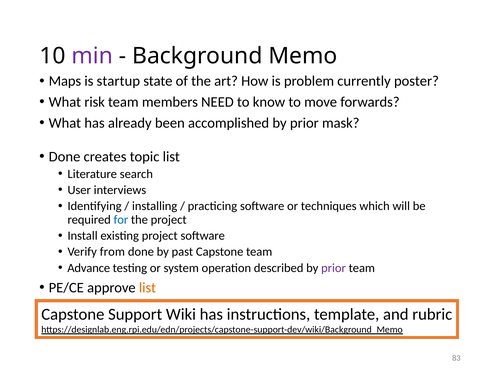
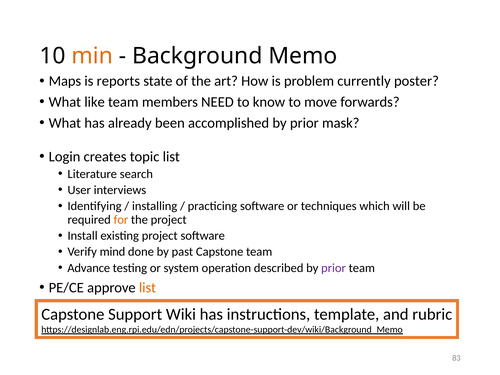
min colour: purple -> orange
startup: startup -> reports
risk: risk -> like
Done at (65, 157): Done -> Login
for colour: blue -> orange
from: from -> mind
